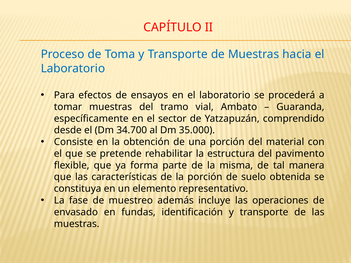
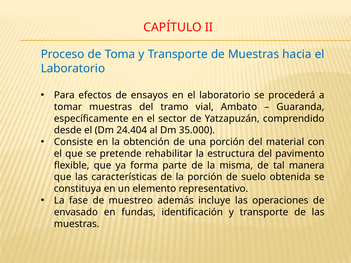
34.700: 34.700 -> 24.404
